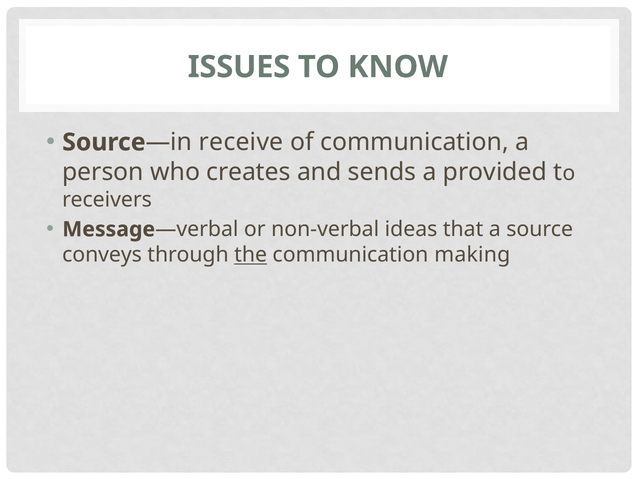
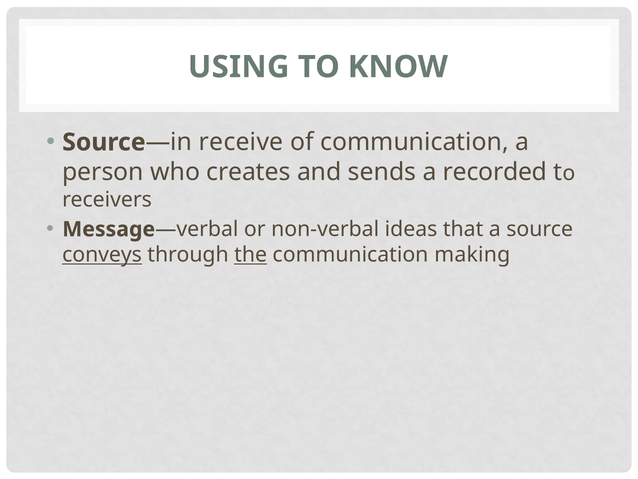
ISSUES: ISSUES -> USING
provided: provided -> recorded
conveys underline: none -> present
